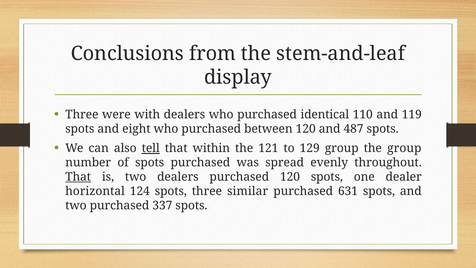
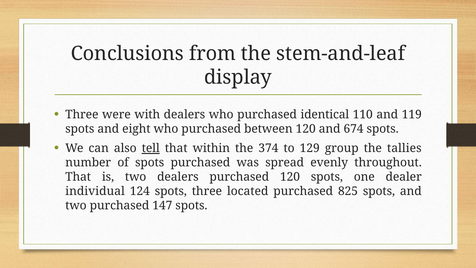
487: 487 -> 674
121: 121 -> 374
the group: group -> tallies
That at (78, 177) underline: present -> none
horizontal: horizontal -> individual
similar: similar -> located
631: 631 -> 825
337: 337 -> 147
